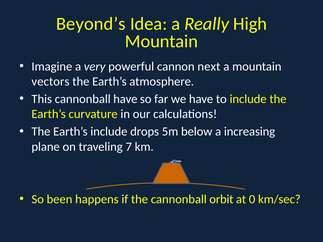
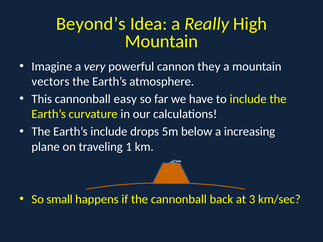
next: next -> they
cannonball have: have -> easy
7: 7 -> 1
been: been -> small
orbit: orbit -> back
0: 0 -> 3
